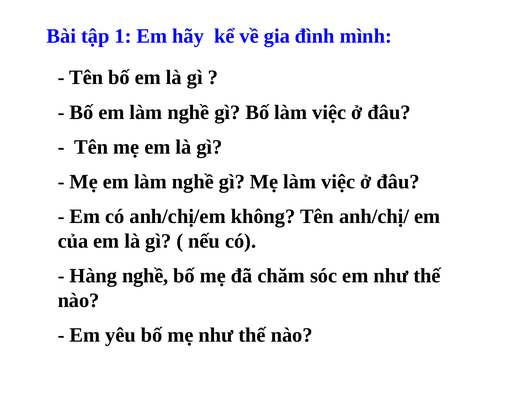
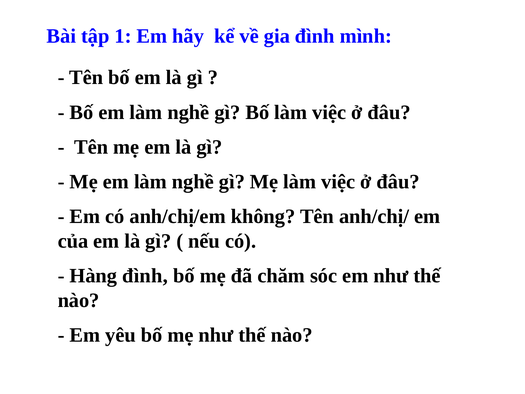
Hàng nghề: nghề -> đình
